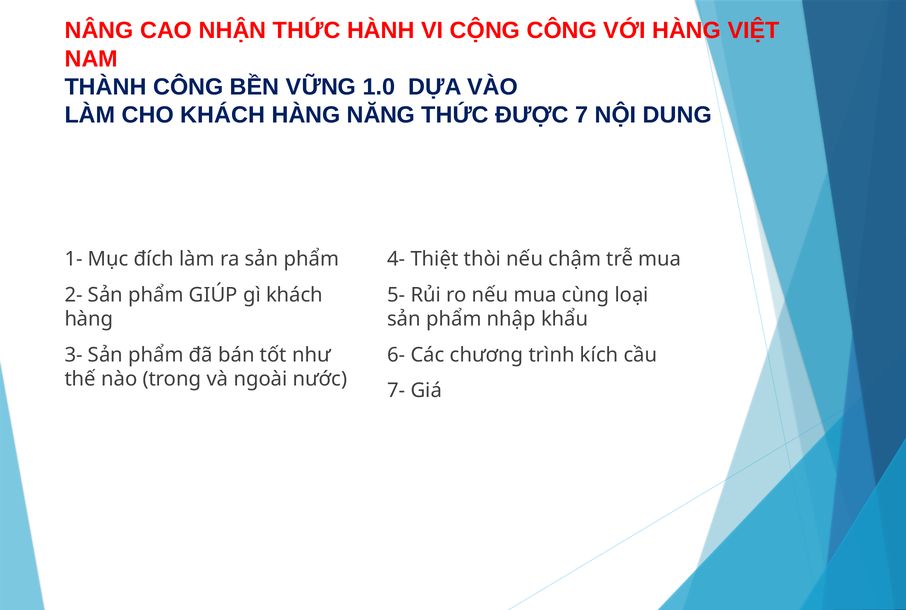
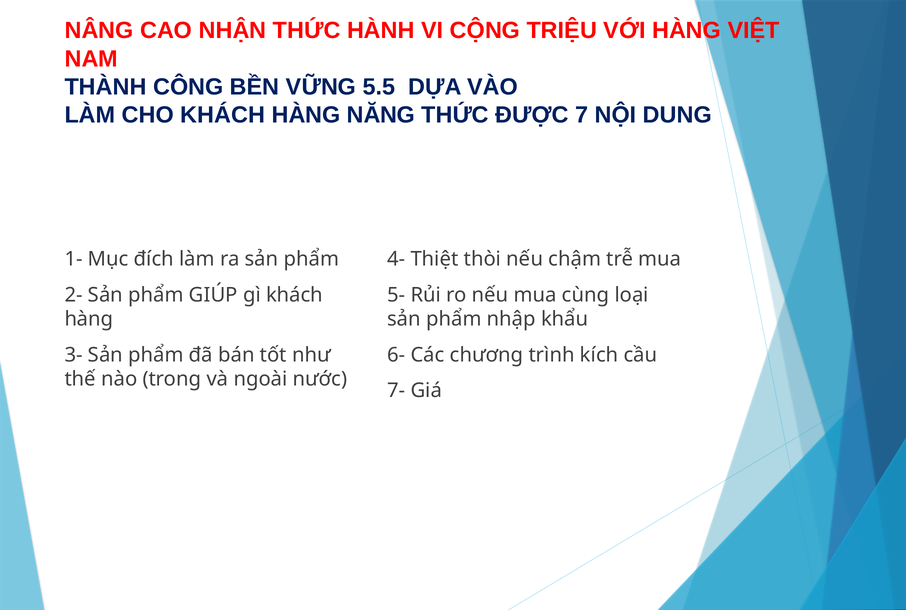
CỘNG CÔNG: CÔNG -> TRIỆU
1.0: 1.0 -> 5.5
